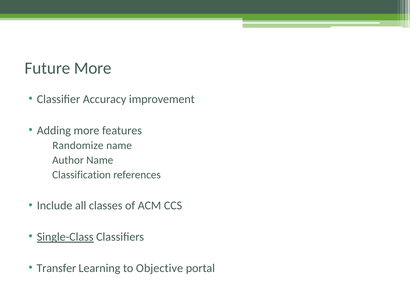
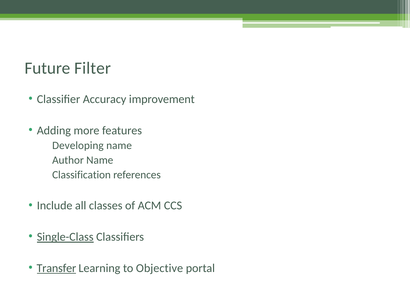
Future More: More -> Filter
Randomize: Randomize -> Developing
Transfer underline: none -> present
